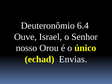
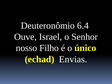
Orou: Orou -> Filho
